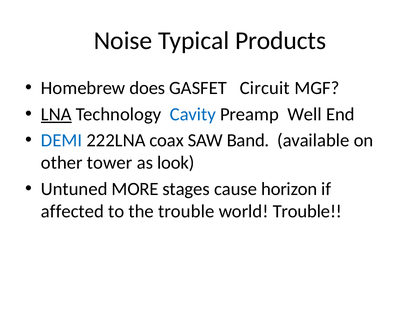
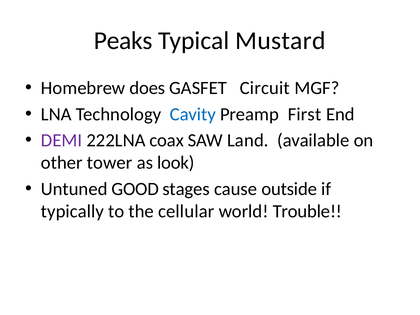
Noise: Noise -> Peaks
Products: Products -> Mustard
LNA underline: present -> none
Well: Well -> First
DEMI colour: blue -> purple
Band: Band -> Land
MORE: MORE -> GOOD
horizon: horizon -> outside
affected: affected -> typically
the trouble: trouble -> cellular
